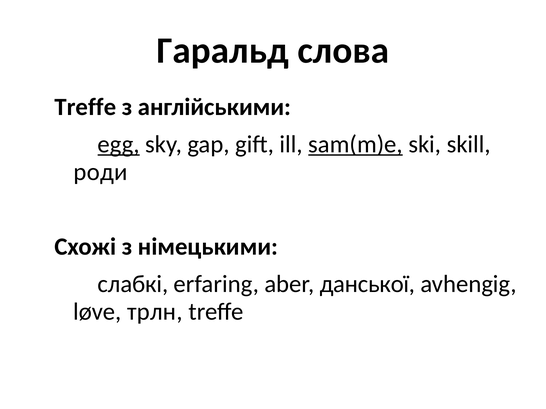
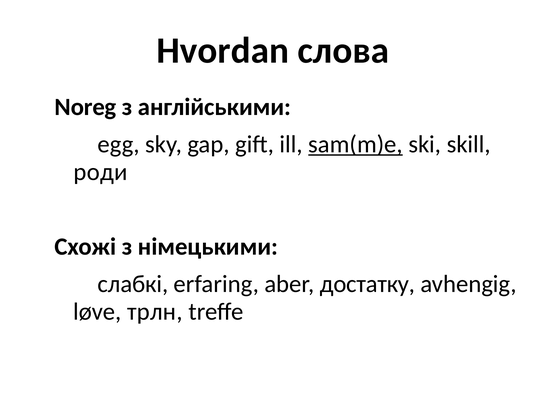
Гаральд: Гаральд -> Hvordan
Treffe at (85, 107): Treffe -> Noreg
egg underline: present -> none
данської: данської -> достатку
